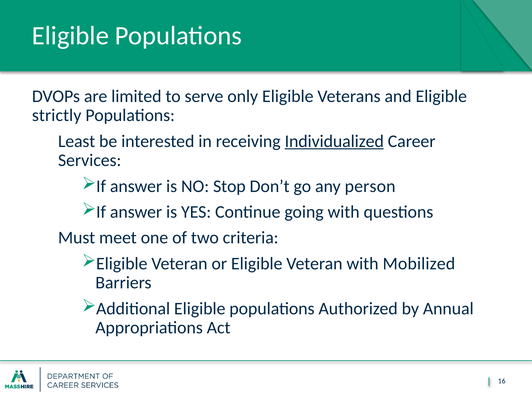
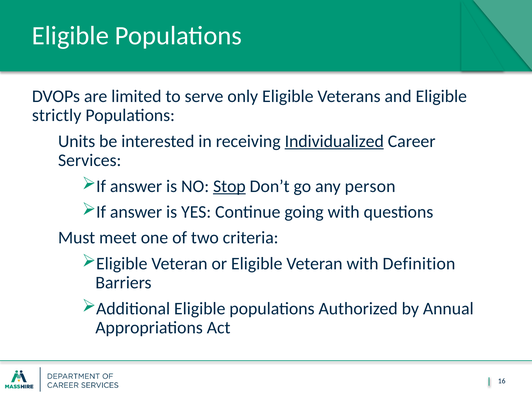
Least: Least -> Units
Stop underline: none -> present
Mobilized: Mobilized -> Definition
